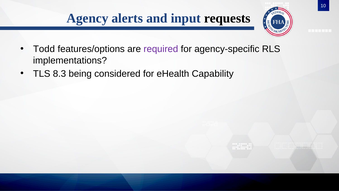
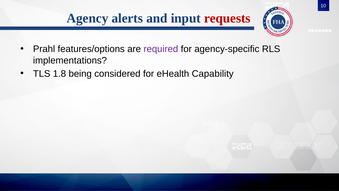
requests colour: black -> red
Todd: Todd -> Prahl
8.3: 8.3 -> 1.8
